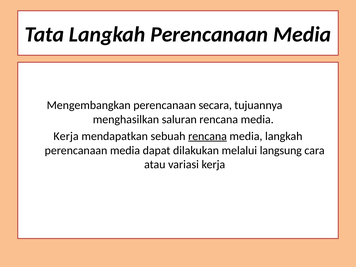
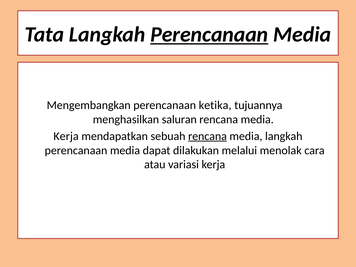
Perencanaan at (209, 34) underline: none -> present
secara: secara -> ketika
langsung: langsung -> menolak
